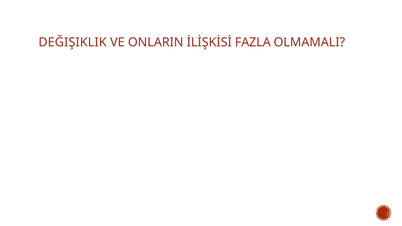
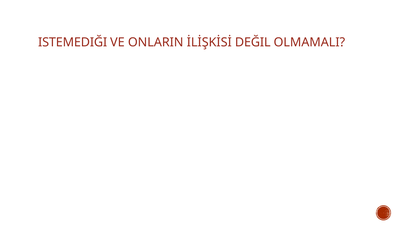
DEĞIŞIKLIK: DEĞIŞIKLIK -> ISTEMEDIĞI
FAZLA: FAZLA -> DEĞIL
